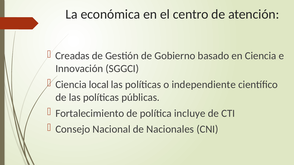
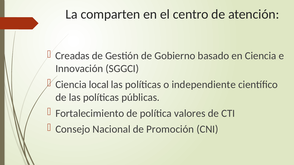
económica: económica -> comparten
incluye: incluye -> valores
Nacionales: Nacionales -> Promoción
